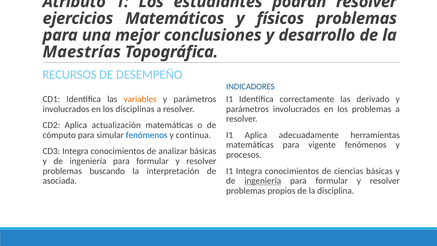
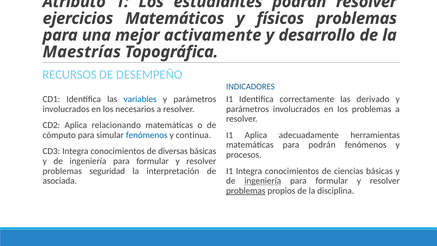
conclusiones: conclusiones -> activamente
variables colour: orange -> blue
disciplinas: disciplinas -> necesarios
actualización: actualización -> relacionando
para vigente: vigente -> podrán
analizar: analizar -> diversas
buscando: buscando -> seguridad
problemas at (246, 191) underline: none -> present
